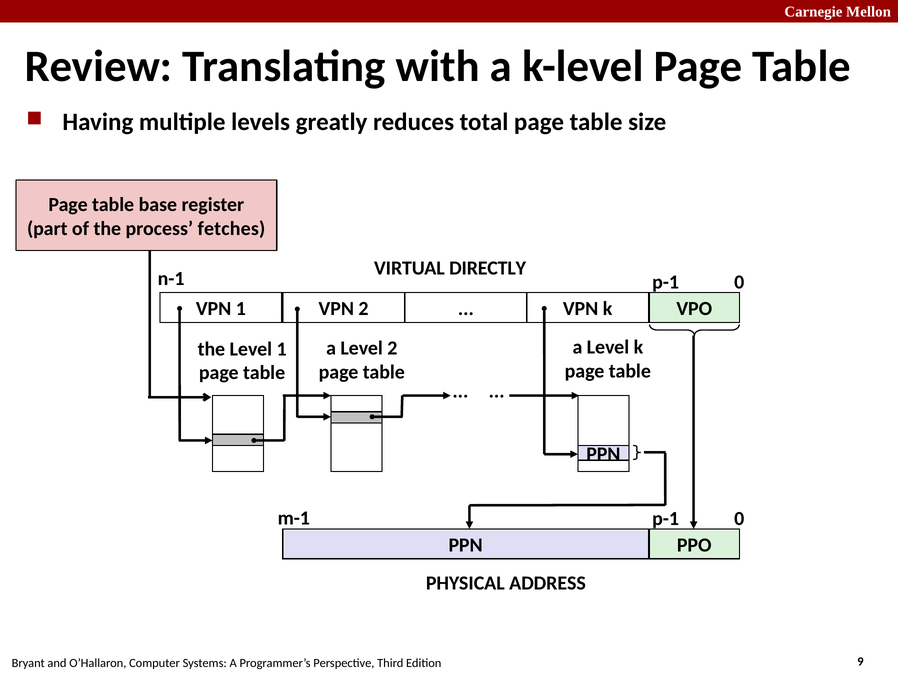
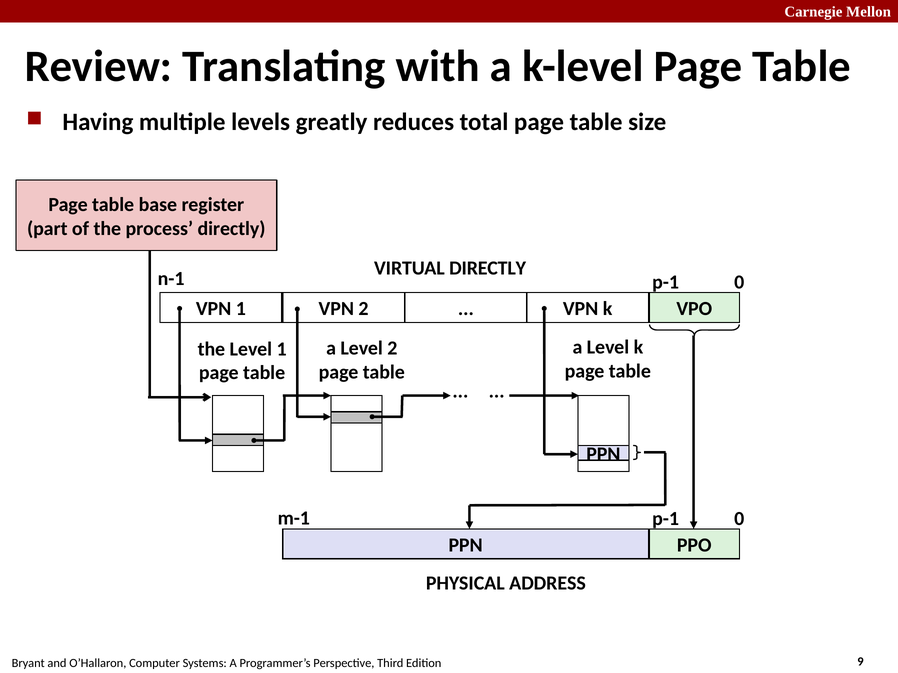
process fetches: fetches -> directly
